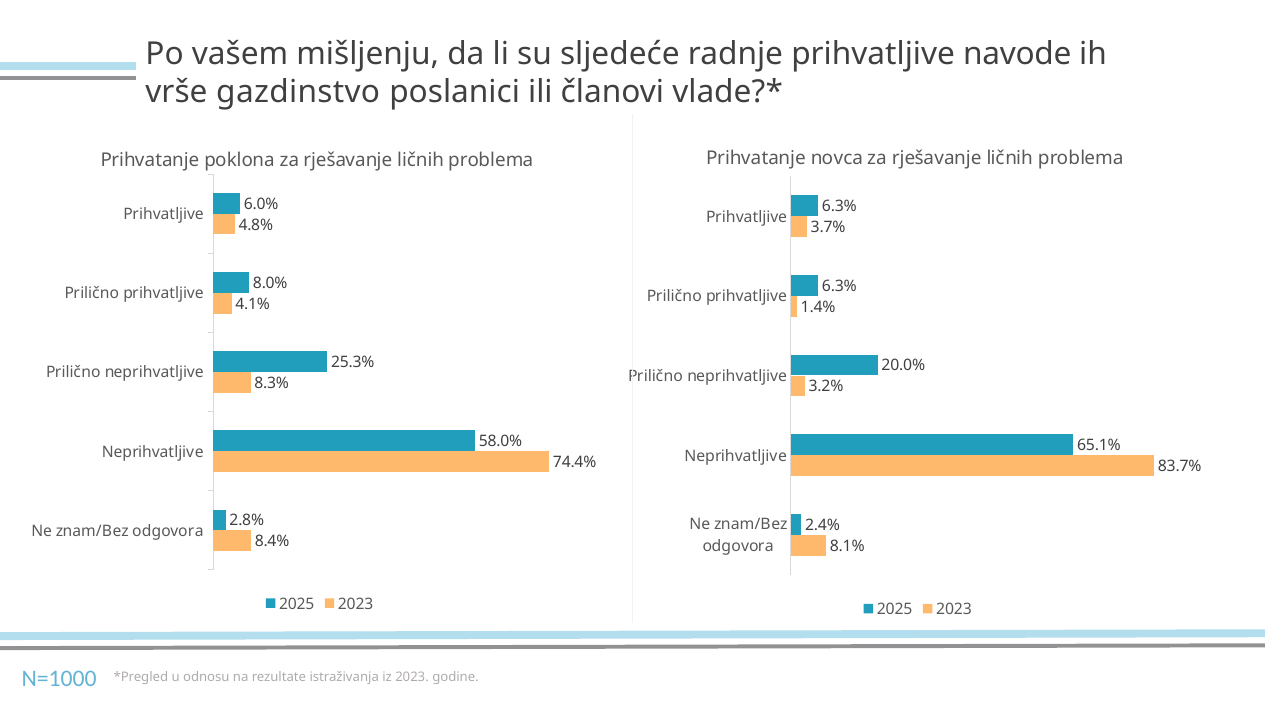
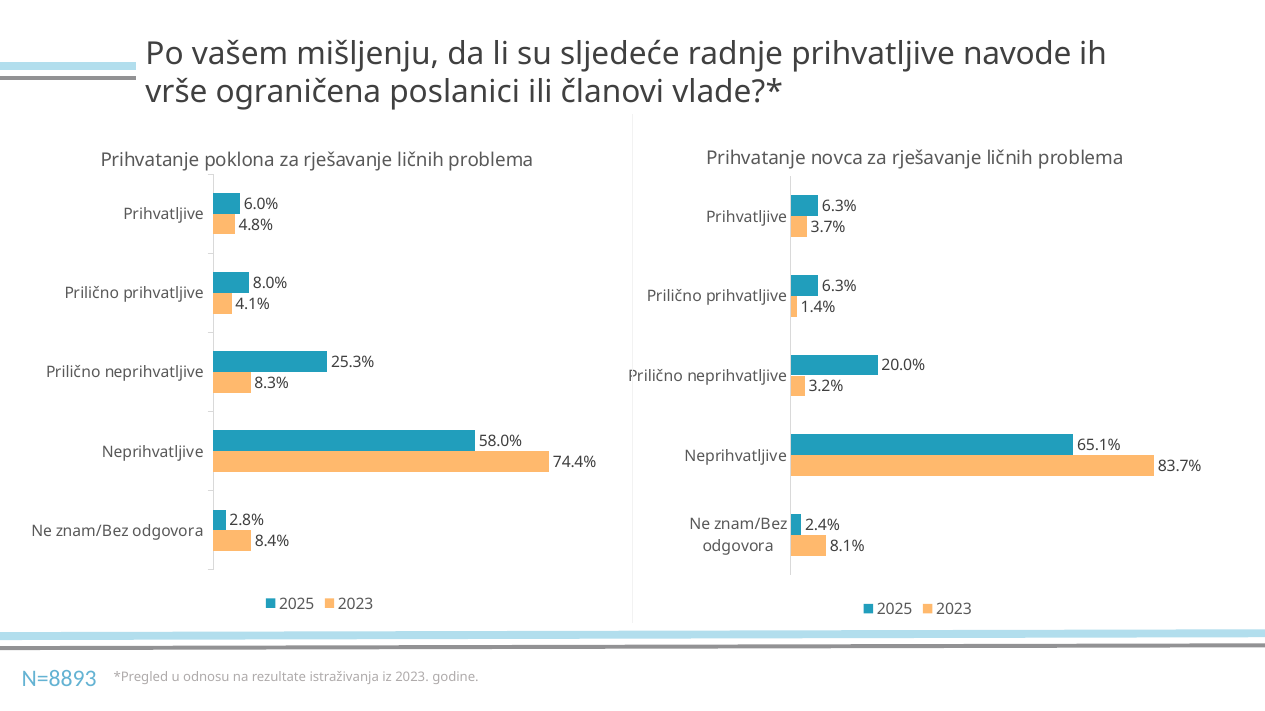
gazdinstvo: gazdinstvo -> ograničena
N=1000: N=1000 -> N=8893
